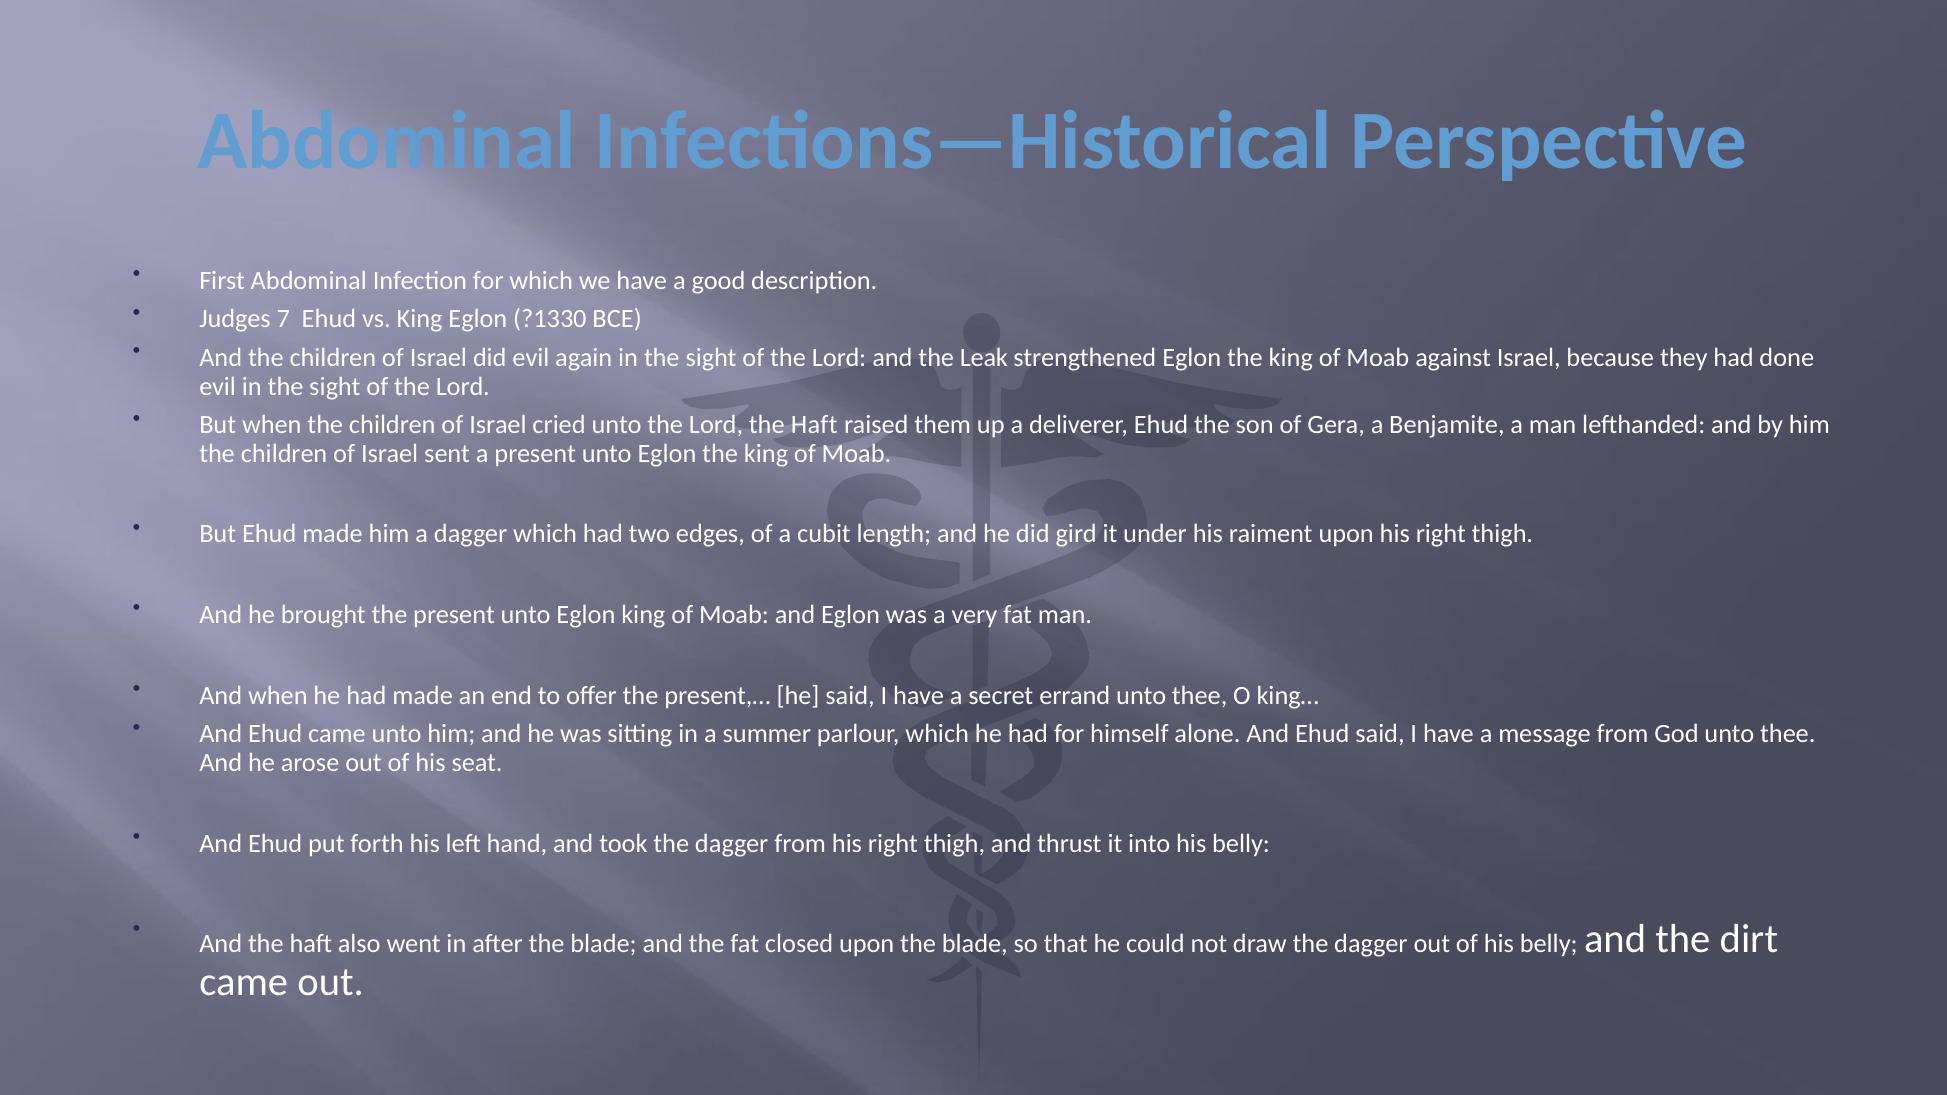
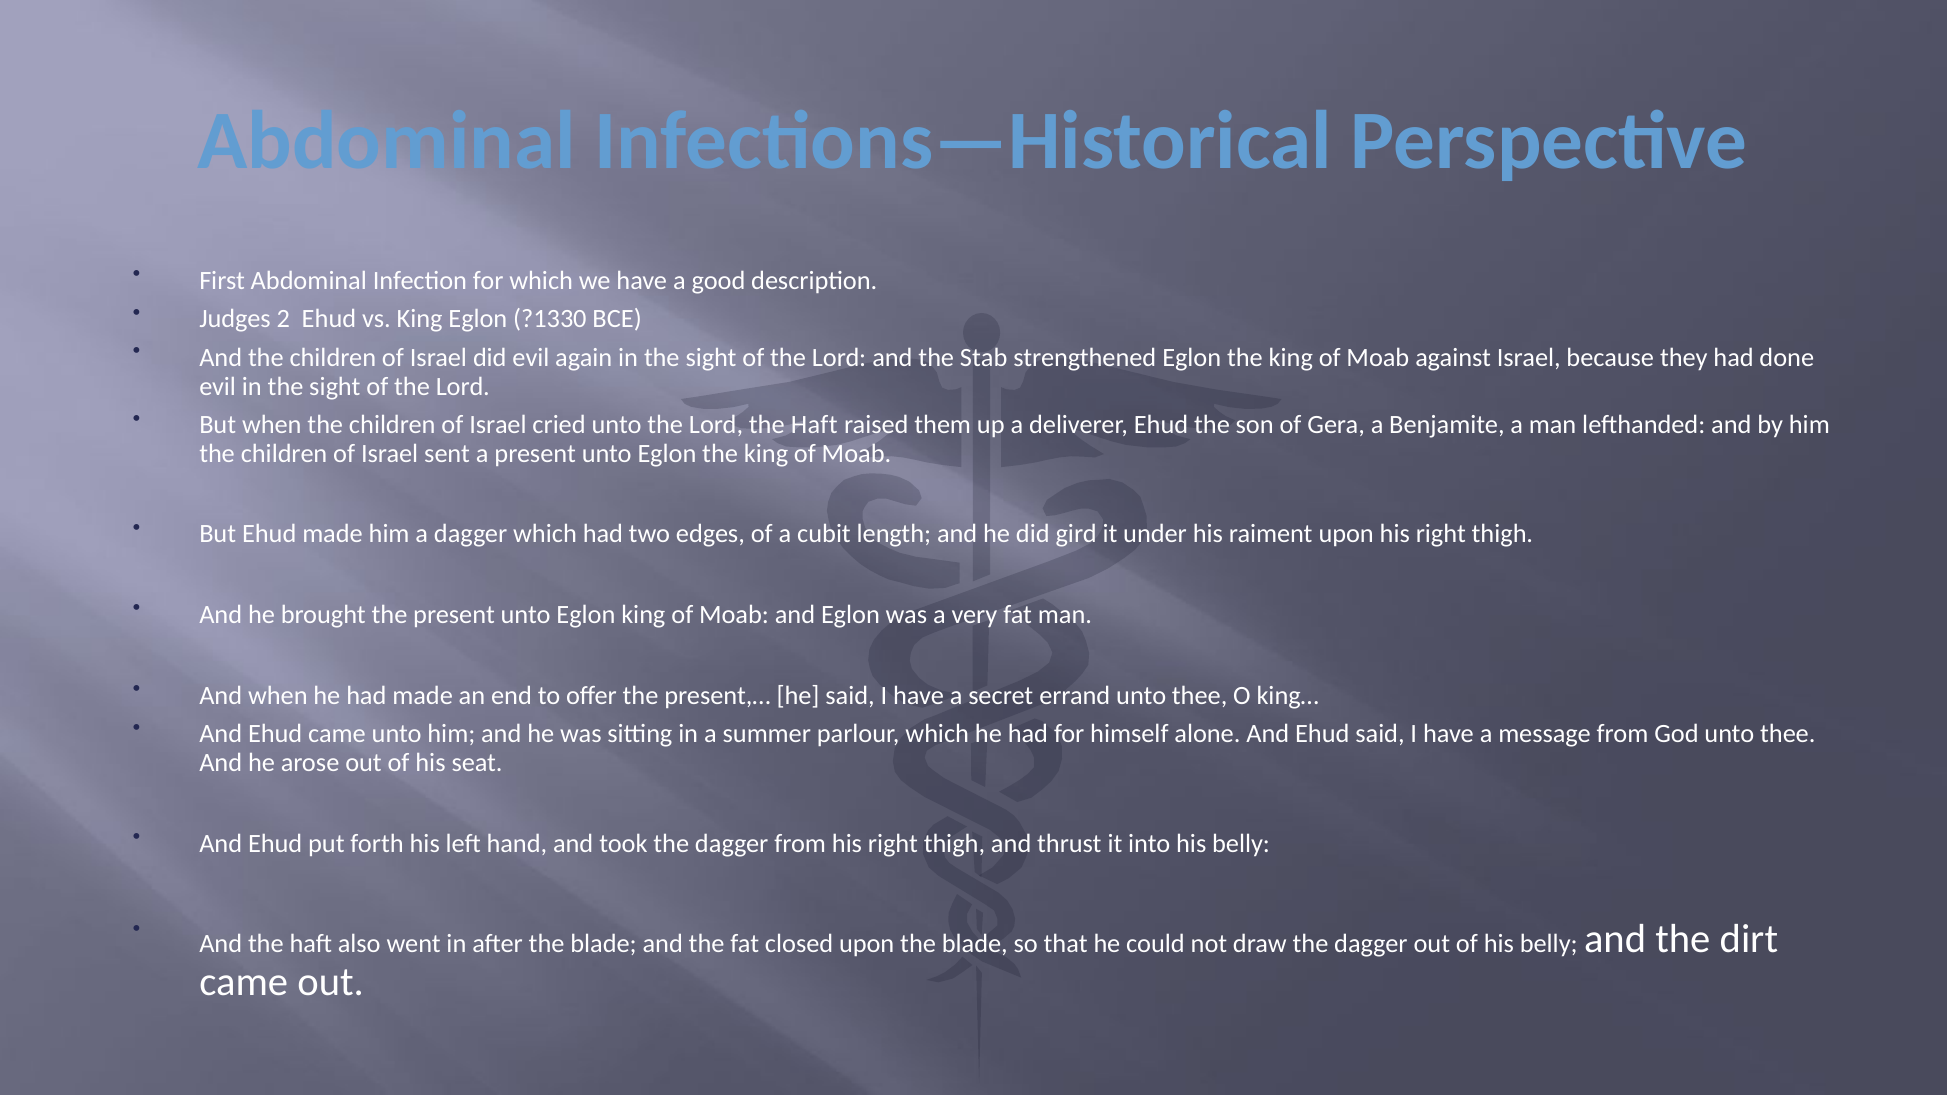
7: 7 -> 2
Leak: Leak -> Stab
